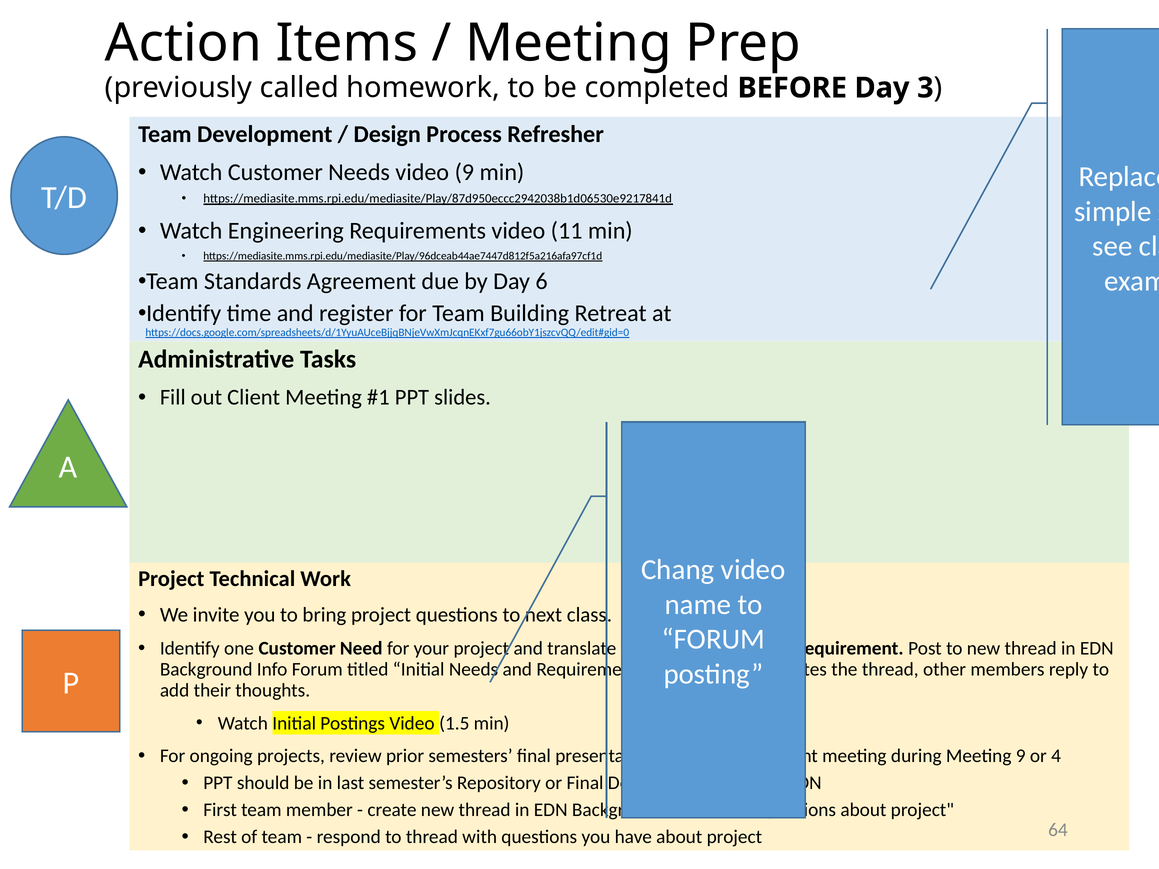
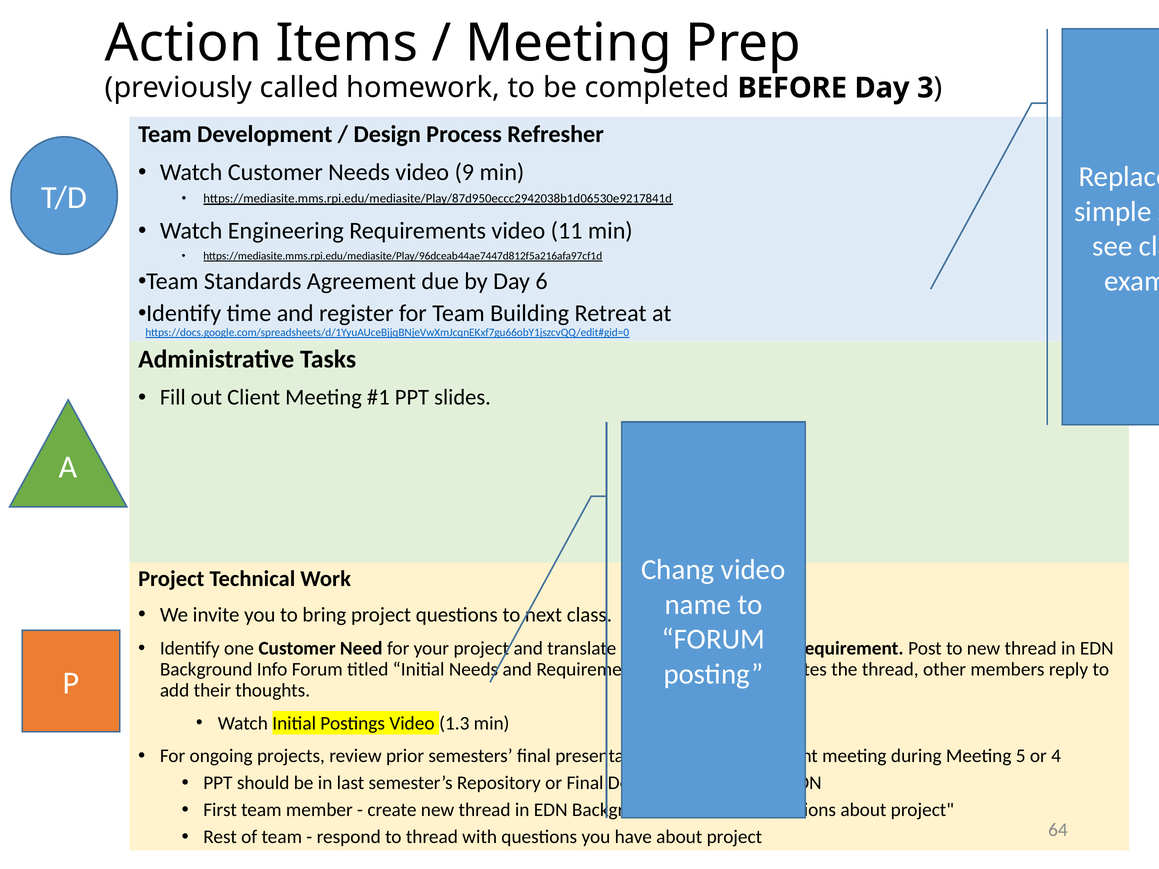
1.5: 1.5 -> 1.3
Meeting 9: 9 -> 5
